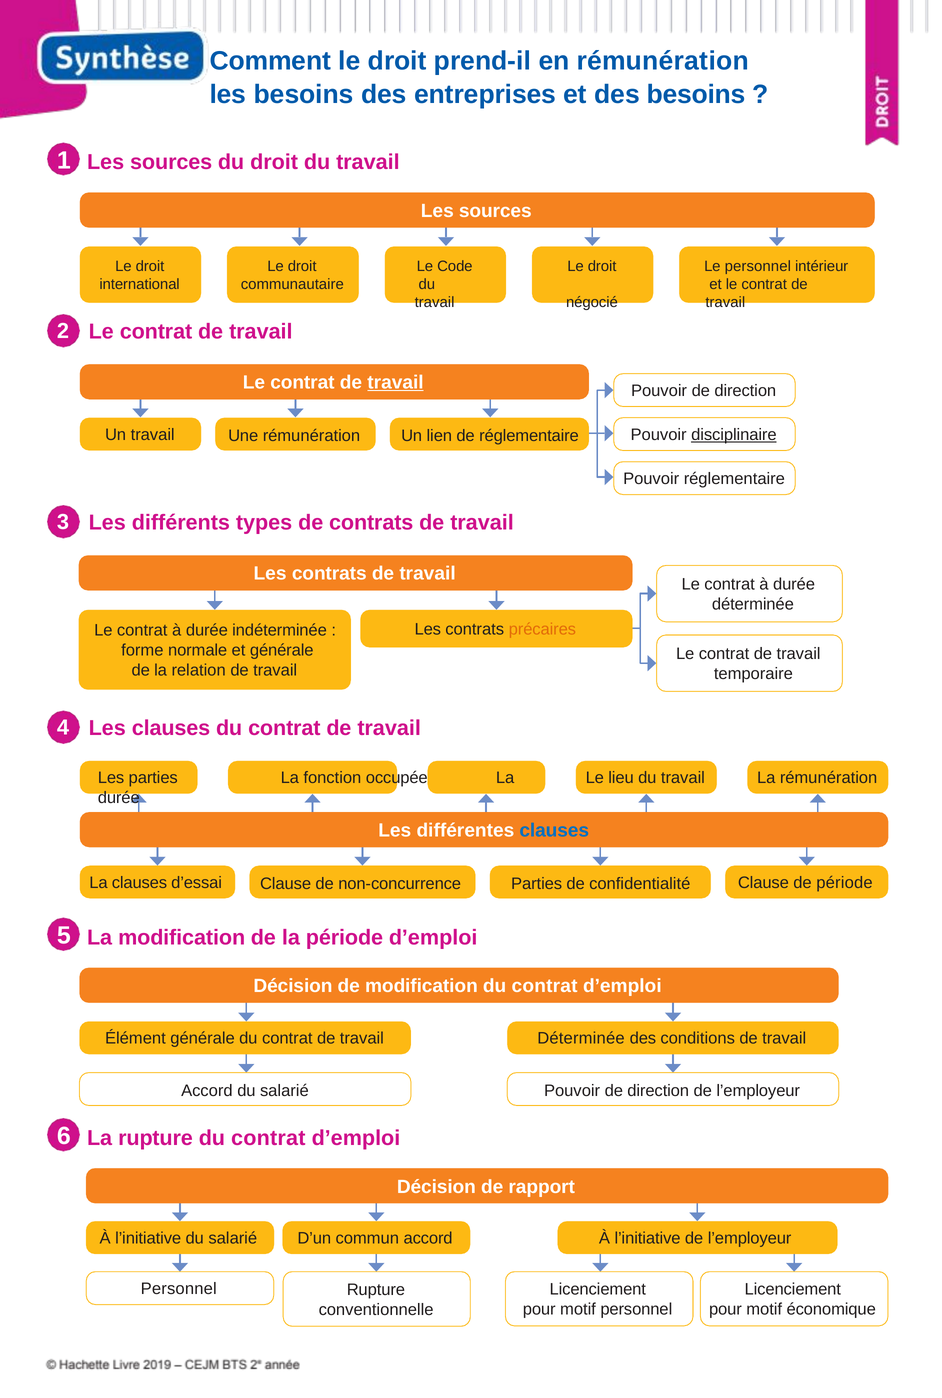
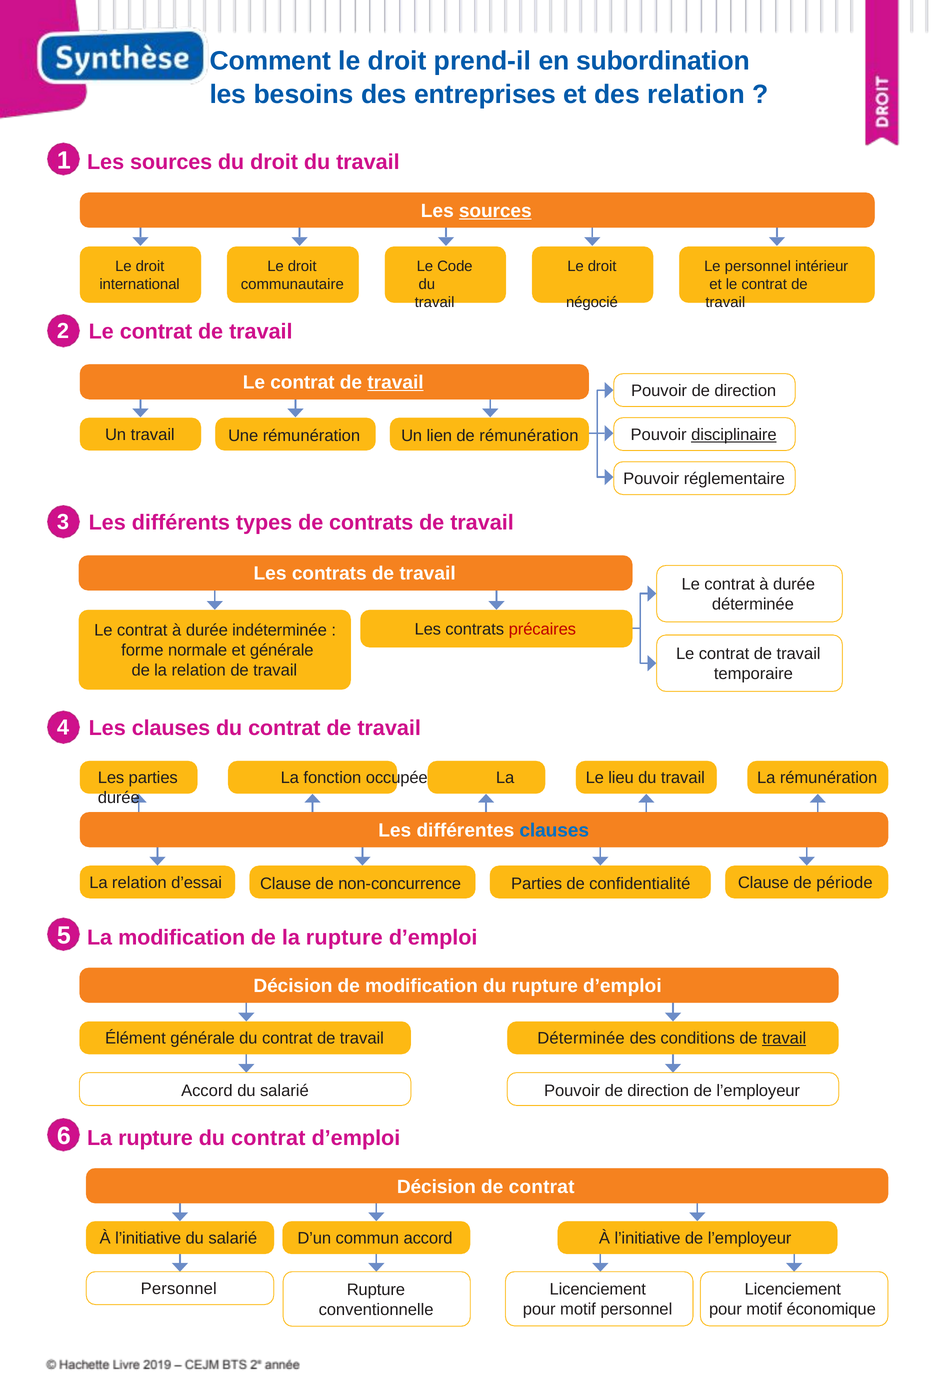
en rémunération: rémunération -> subordination
des besoins: besoins -> relation
sources at (495, 211) underline: none -> present
de réglementaire: réglementaire -> rémunération
précaires colour: orange -> red
clauses at (139, 883): clauses -> relation
de la période: période -> rupture
modification du contrat: contrat -> rupture
travail at (784, 1039) underline: none -> present
de rapport: rapport -> contrat
